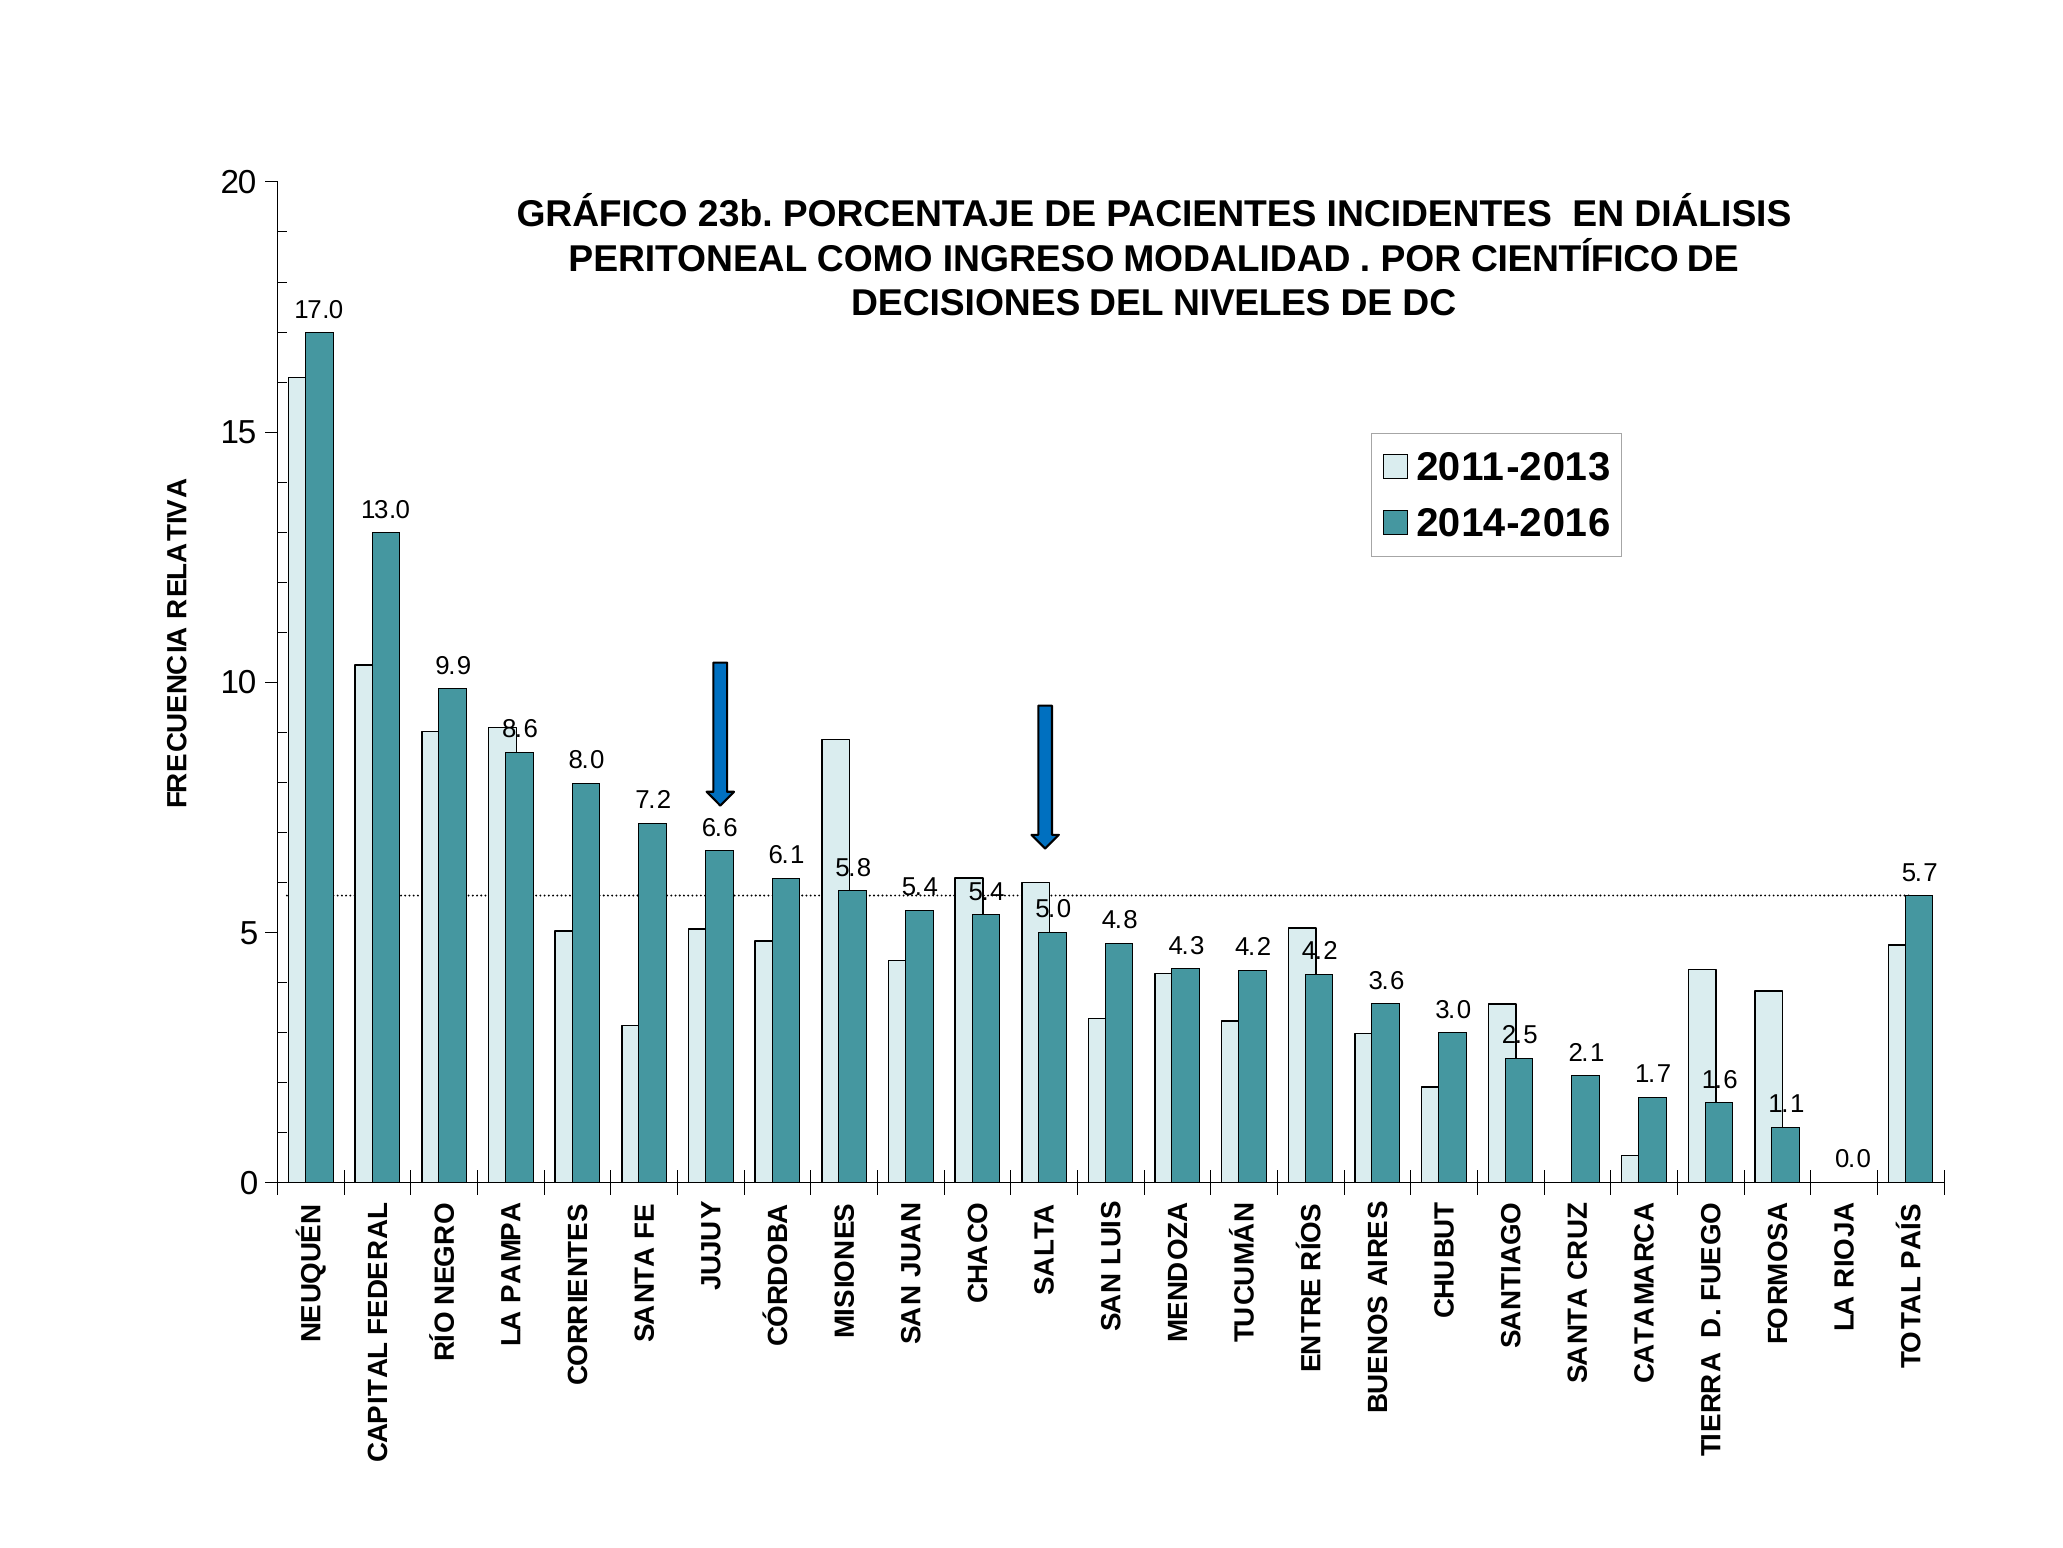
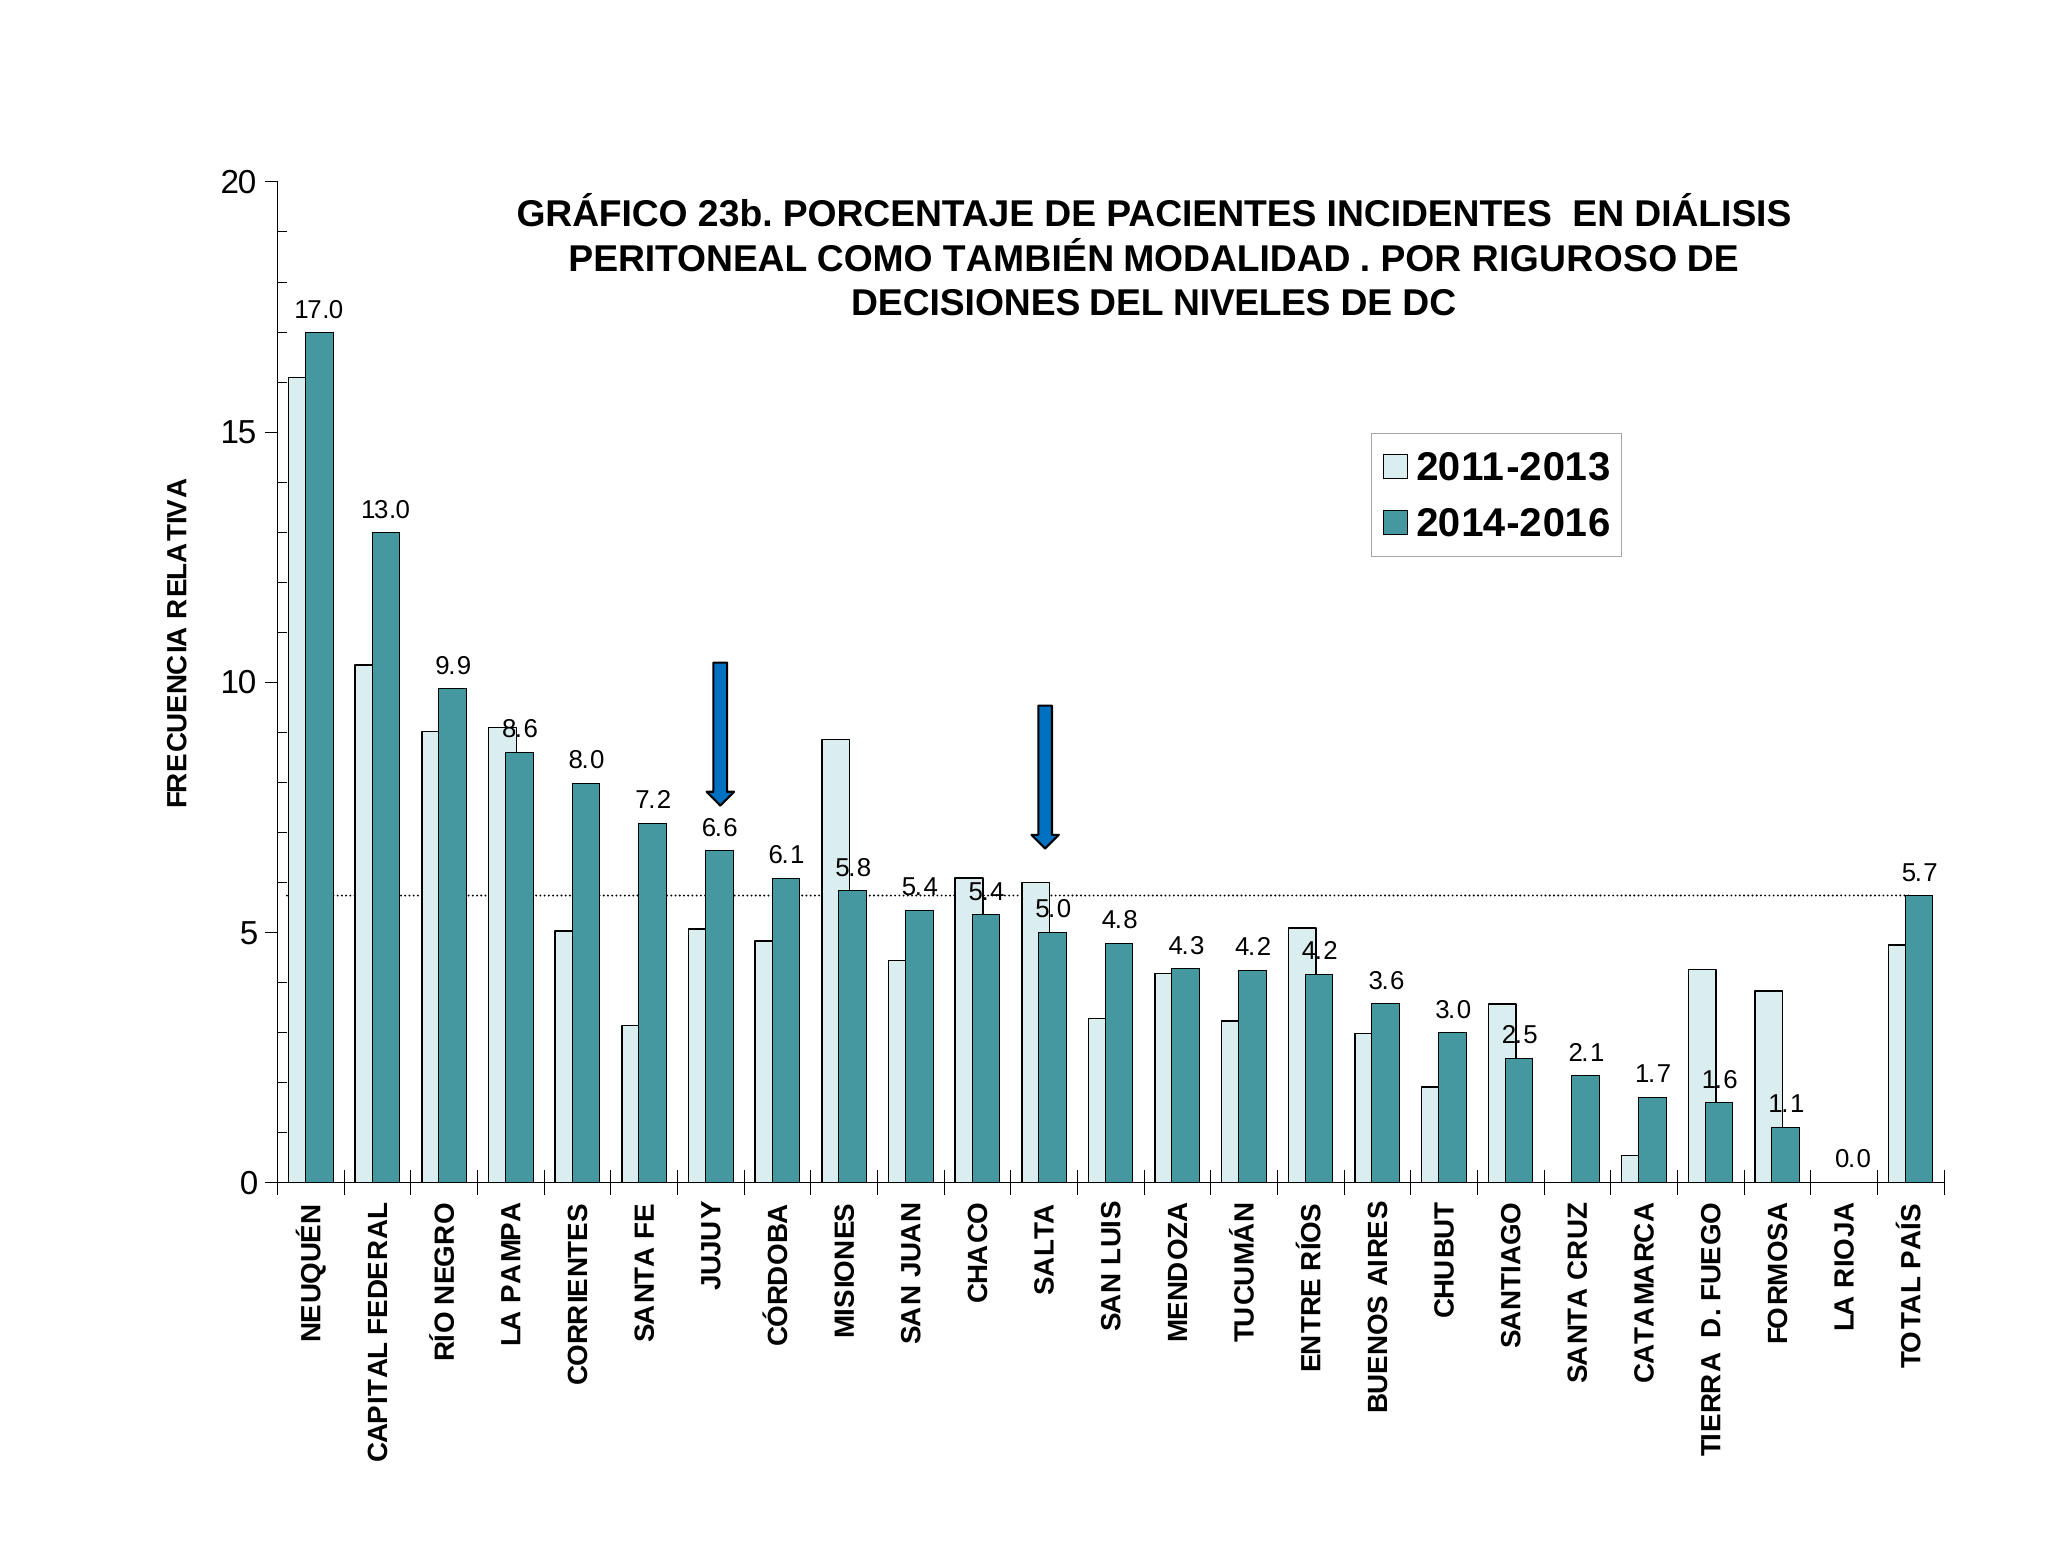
INGRESO: INGRESO -> TAMBIÉN
CIENTÍFICO: CIENTÍFICO -> RIGUROSO
